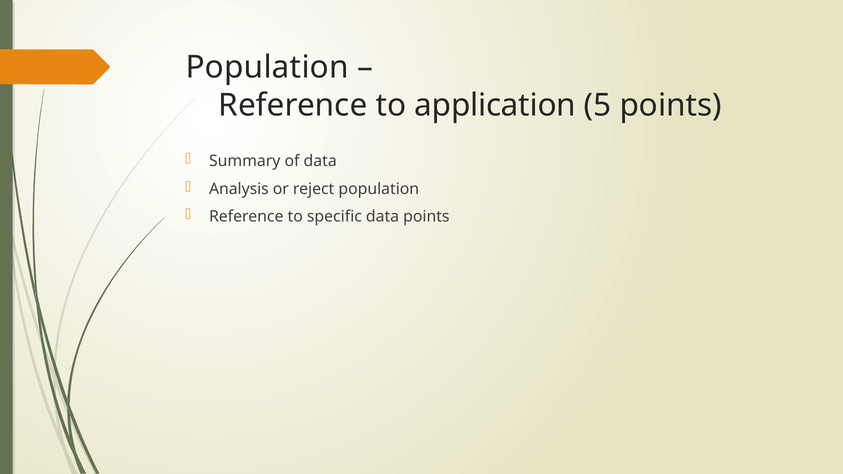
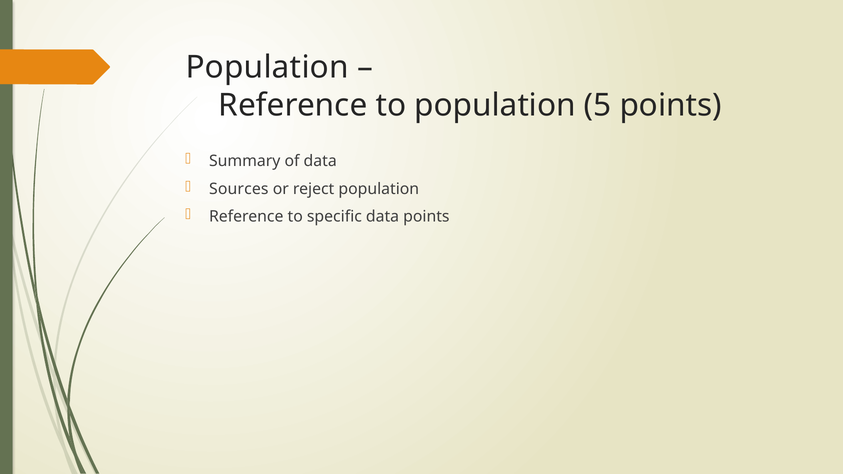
to application: application -> population
Analysis: Analysis -> Sources
